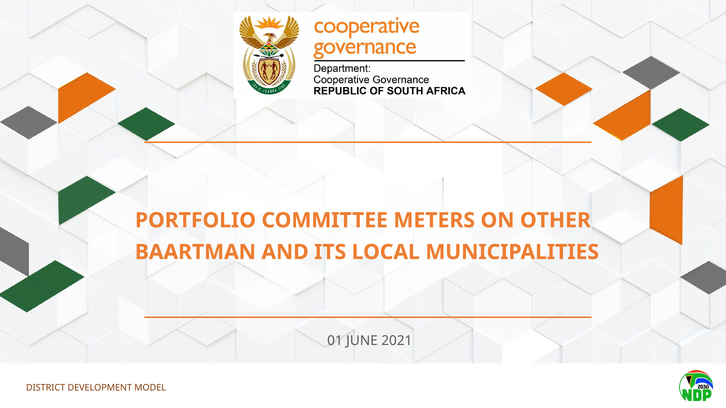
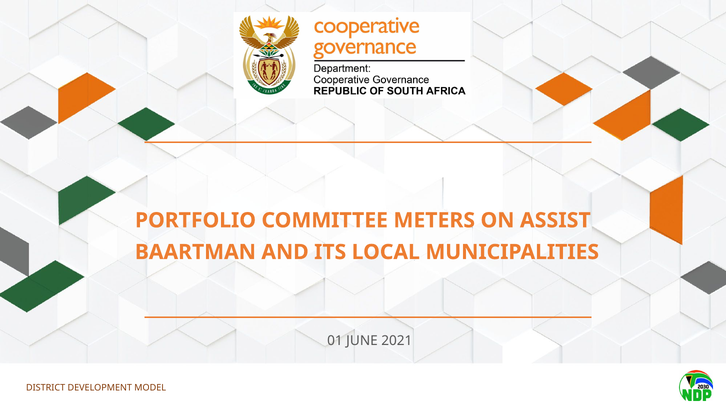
OTHER: OTHER -> ASSIST
